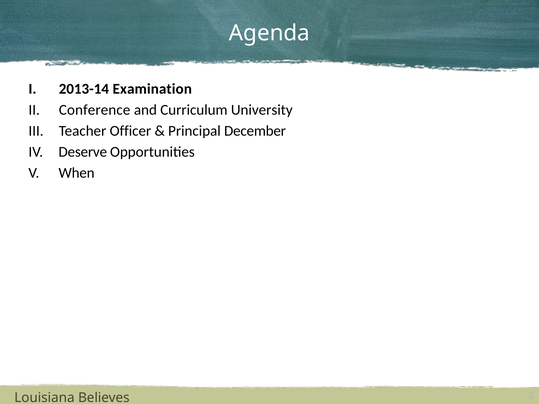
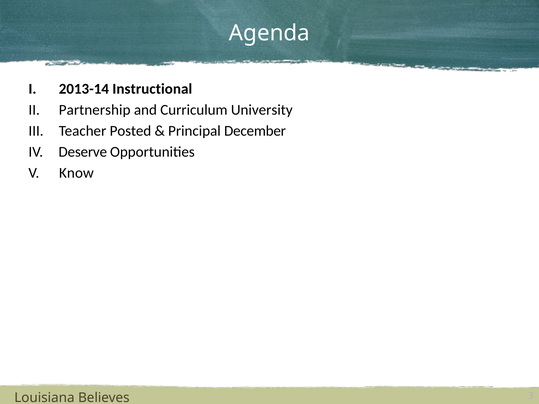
Examination: Examination -> Instructional
Conference: Conference -> Partnership
Officer: Officer -> Posted
When: When -> Know
